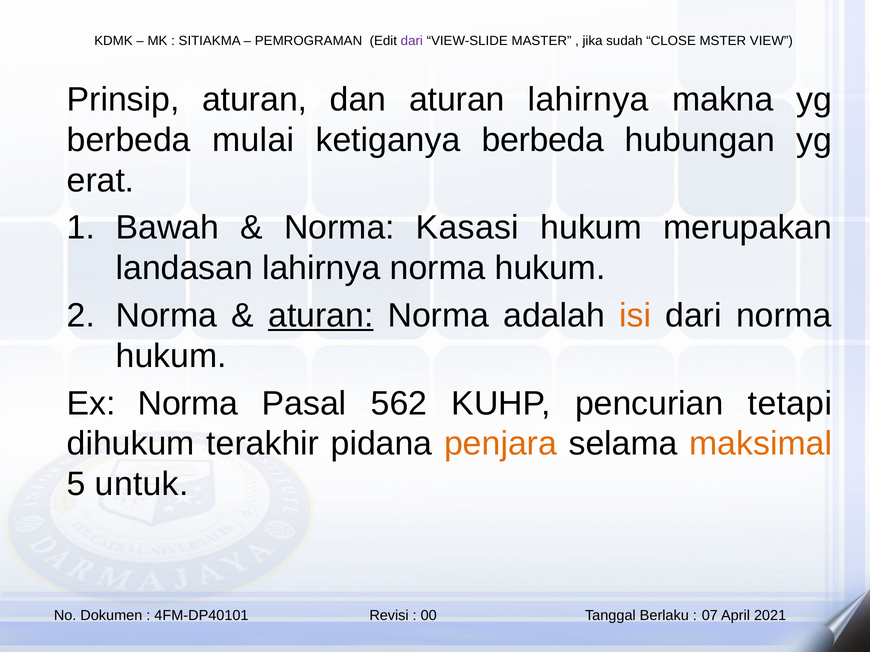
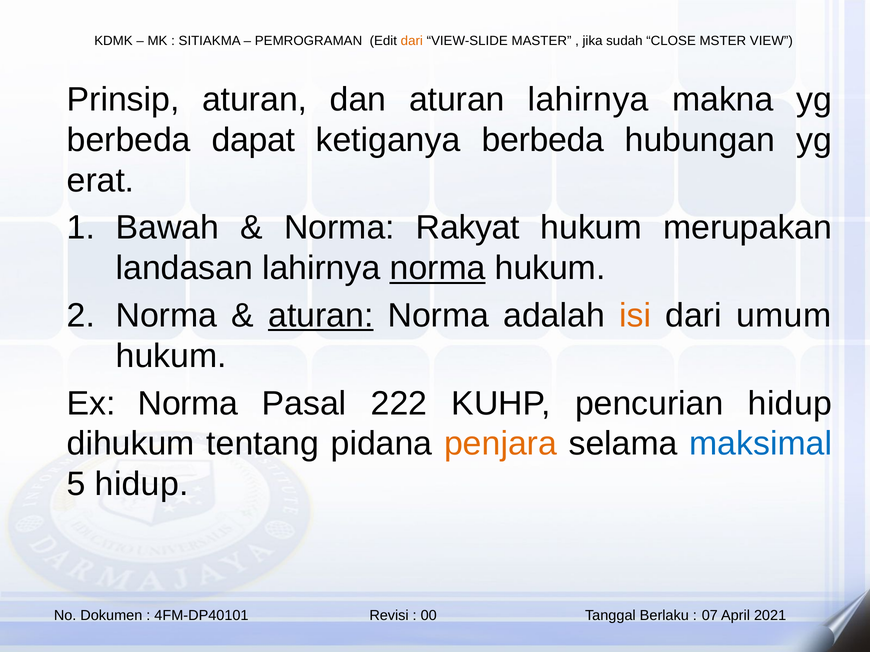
dari at (412, 41) colour: purple -> orange
mulai: mulai -> dapat
Kasasi: Kasasi -> Rakyat
norma at (438, 269) underline: none -> present
dari norma: norma -> umum
562: 562 -> 222
pencurian tetapi: tetapi -> hidup
terakhir: terakhir -> tentang
maksimal colour: orange -> blue
5 untuk: untuk -> hidup
